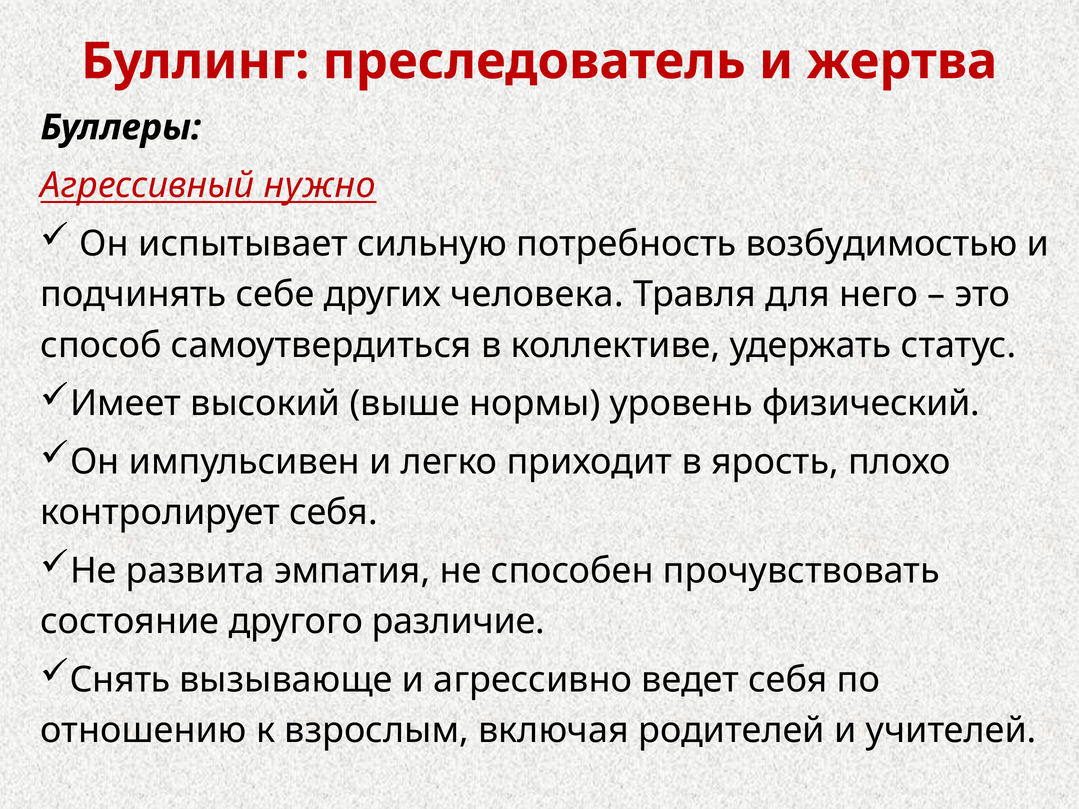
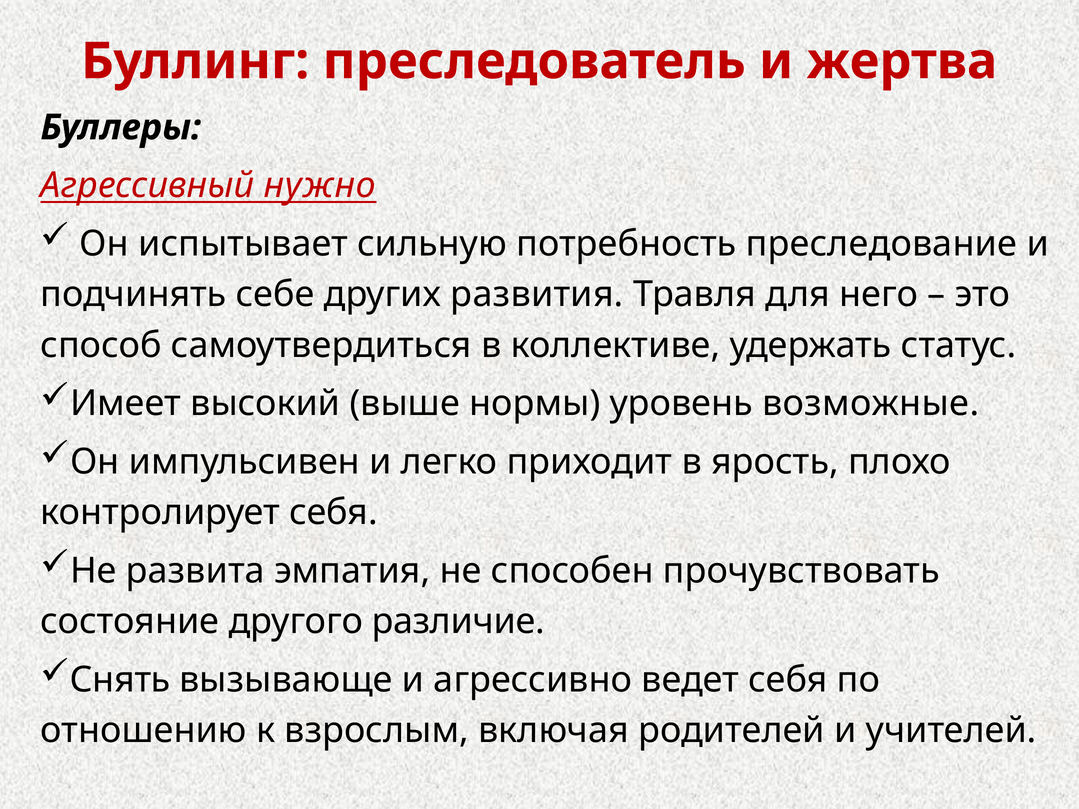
возбудимостью: возбудимостью -> преследование
человека: человека -> развития
физический: физический -> возможные
